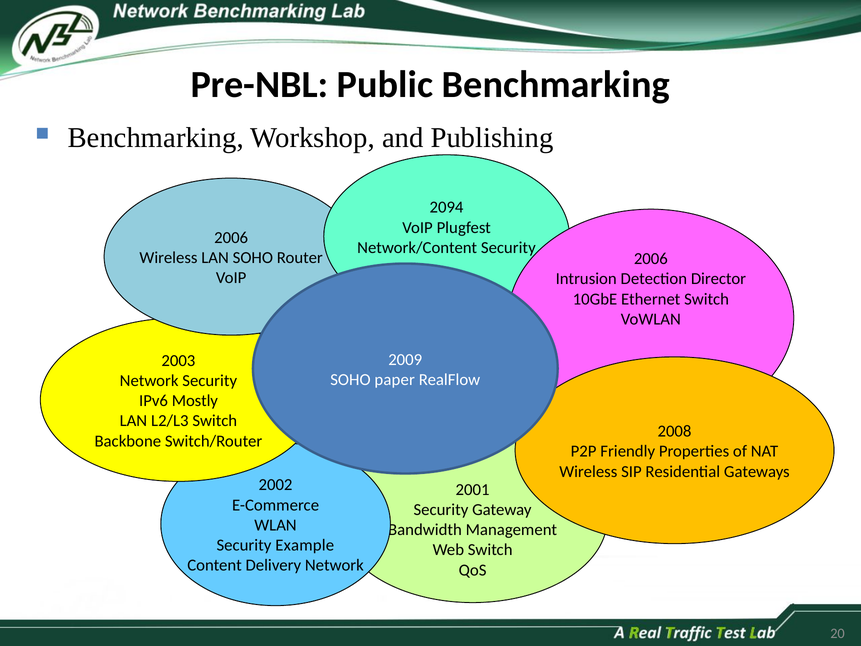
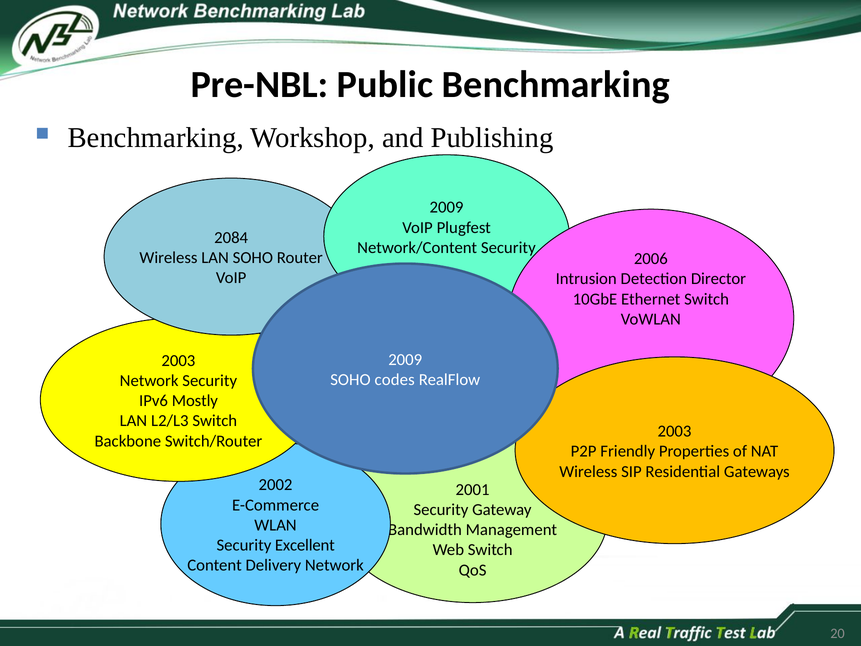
2094 at (447, 207): 2094 -> 2009
2006 at (231, 238): 2006 -> 2084
paper: paper -> codes
2008 at (674, 431): 2008 -> 2003
Example: Example -> Excellent
